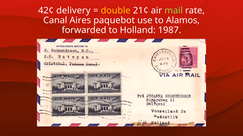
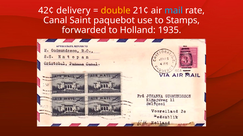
mail colour: light green -> light blue
Aires: Aires -> Saint
Alamos: Alamos -> Stamps
1987: 1987 -> 1935
